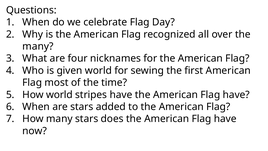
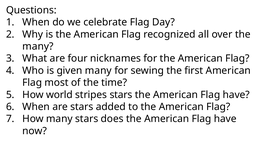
given world: world -> many
stripes have: have -> stars
